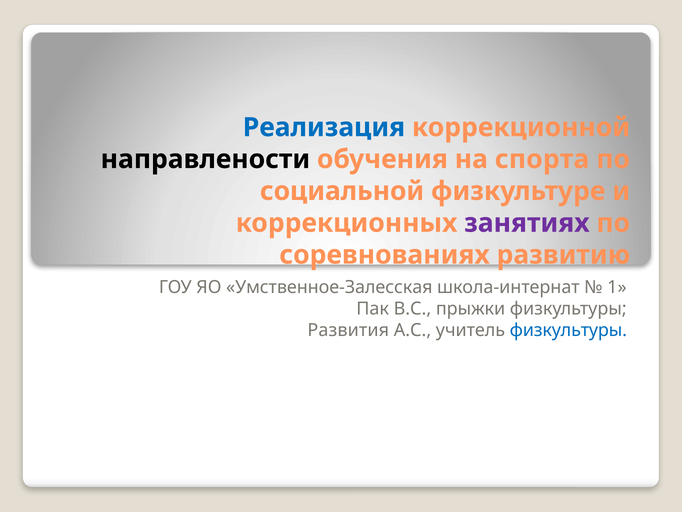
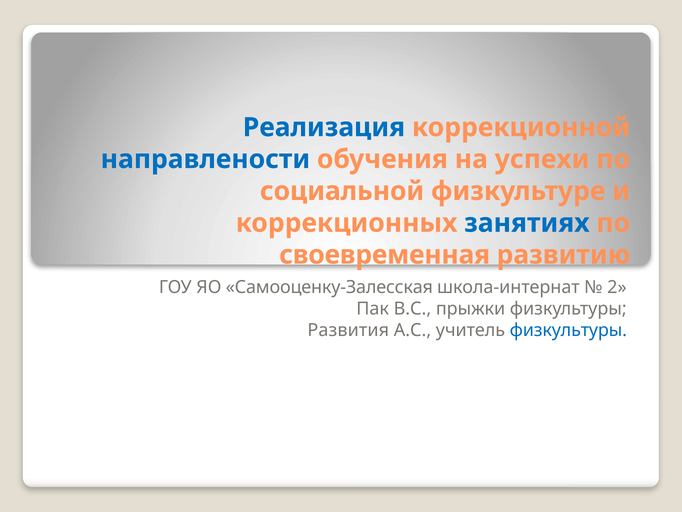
направлености colour: black -> blue
спорта: спорта -> успехи
занятиях colour: purple -> blue
соревнованиях: соревнованиях -> своевременная
Умственное-Залесская: Умственное-Залесская -> Самооценку-Залесская
1: 1 -> 2
